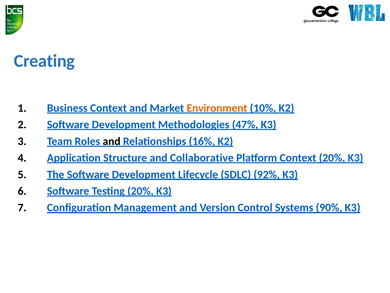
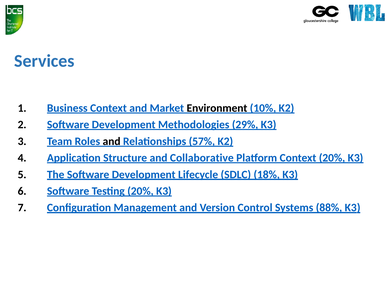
Creating: Creating -> Services
Environment colour: orange -> black
47%: 47% -> 29%
16%: 16% -> 57%
92%: 92% -> 18%
90%: 90% -> 88%
